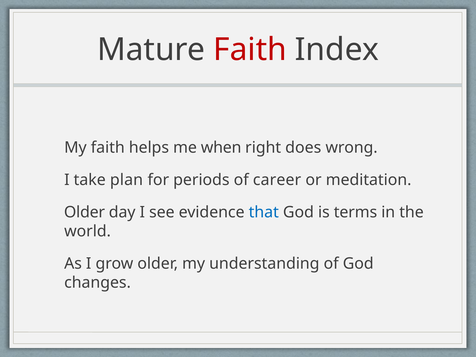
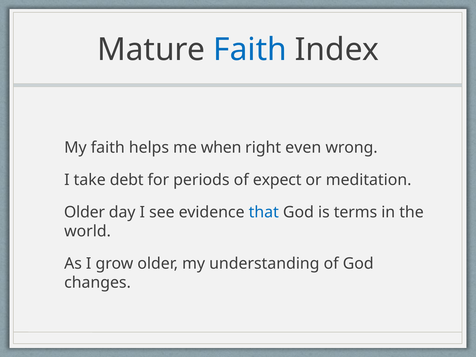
Faith at (250, 50) colour: red -> blue
does: does -> even
plan: plan -> debt
career: career -> expect
